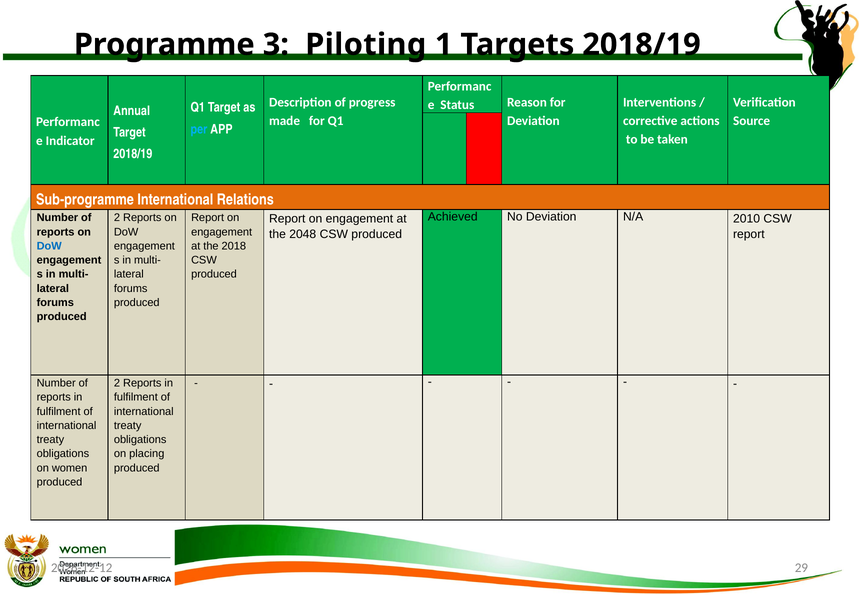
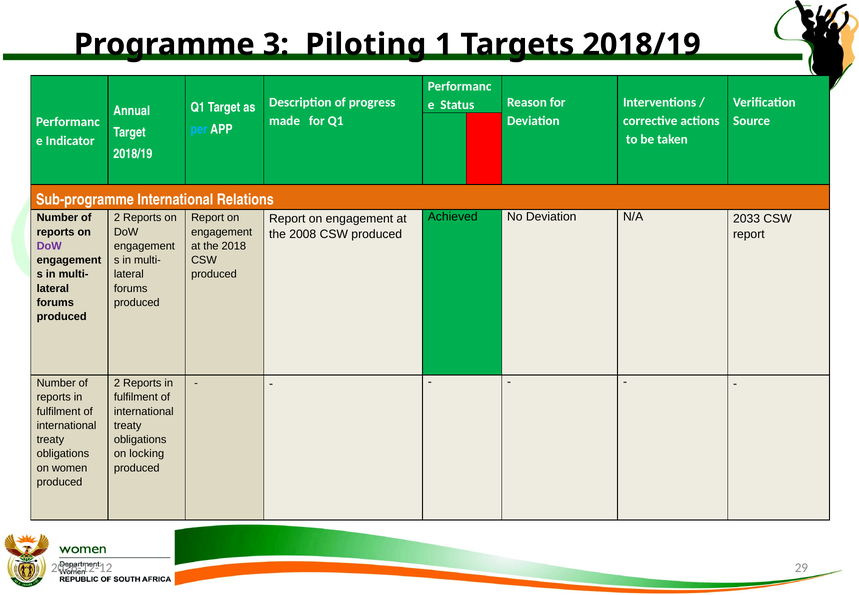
2010: 2010 -> 2033
2048: 2048 -> 2008
DoW at (49, 246) colour: blue -> purple
placing: placing -> locking
